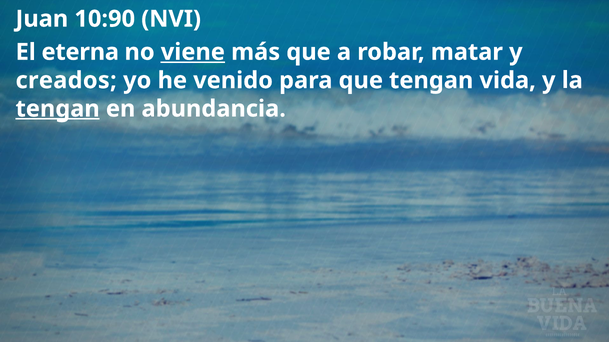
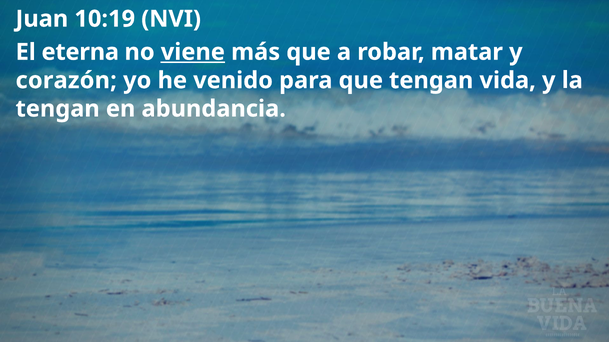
10:90: 10:90 -> 10:19
creados: creados -> corazón
tengan at (58, 109) underline: present -> none
